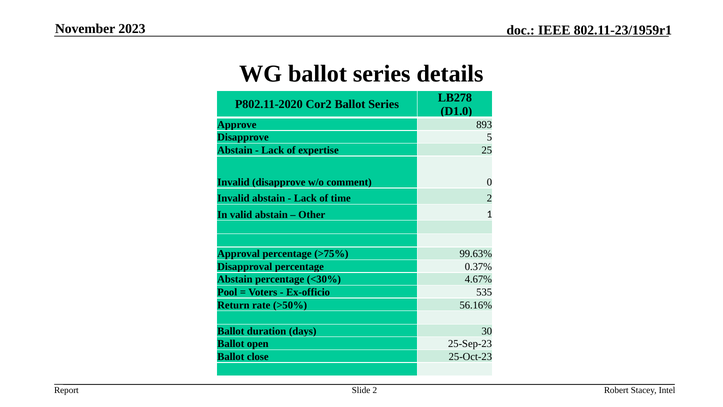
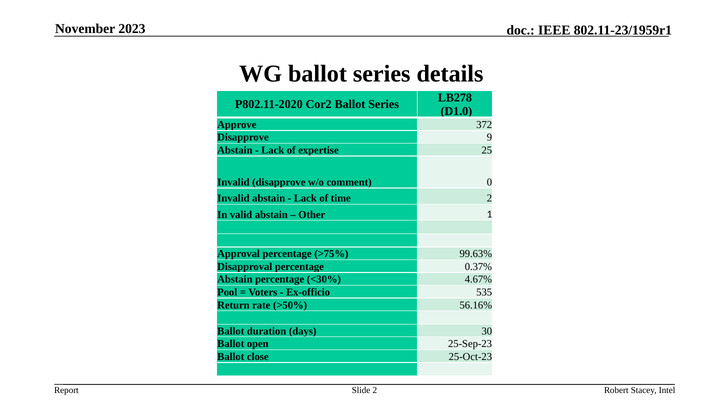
893: 893 -> 372
5: 5 -> 9
